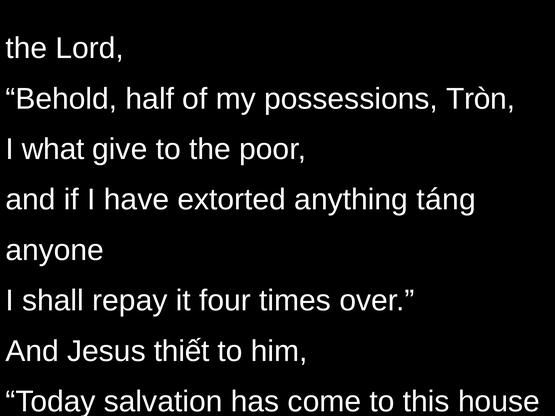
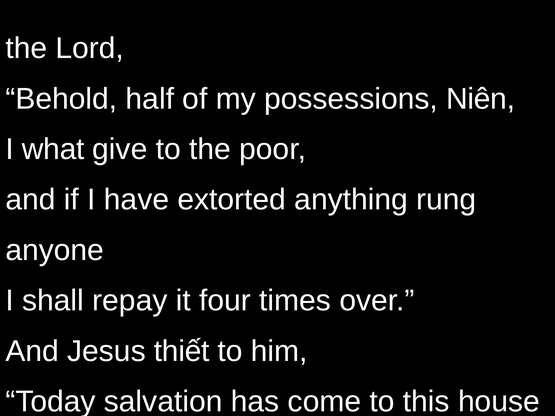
Tròn: Tròn -> Niên
táng: táng -> rung
